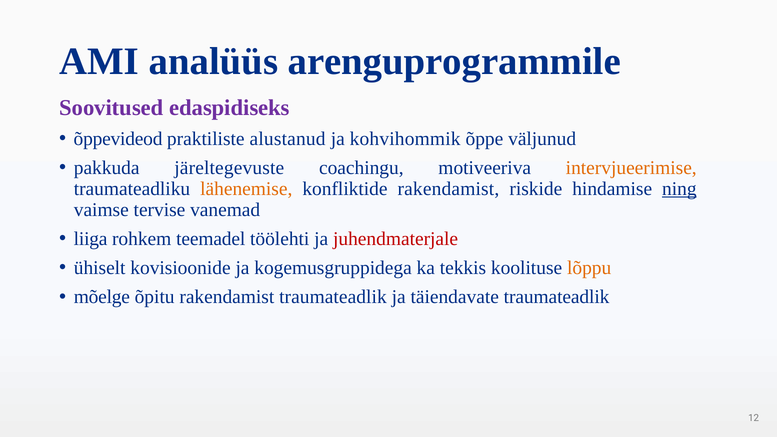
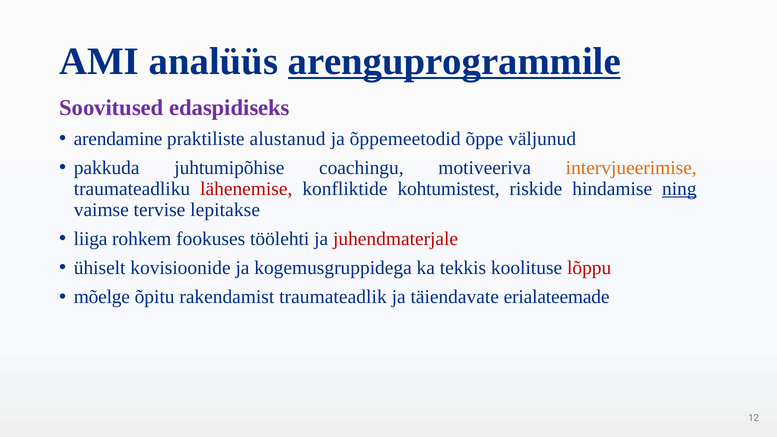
arenguprogrammile underline: none -> present
õppevideod: õppevideod -> arendamine
kohvihommik: kohvihommik -> õppemeetodid
järeltegevuste: järeltegevuste -> juhtumipõhise
lähenemise colour: orange -> red
konfliktide rakendamist: rakendamist -> kohtumistest
vanemad: vanemad -> lepitakse
teemadel: teemadel -> fookuses
lõppu colour: orange -> red
täiendavate traumateadlik: traumateadlik -> erialateemade
